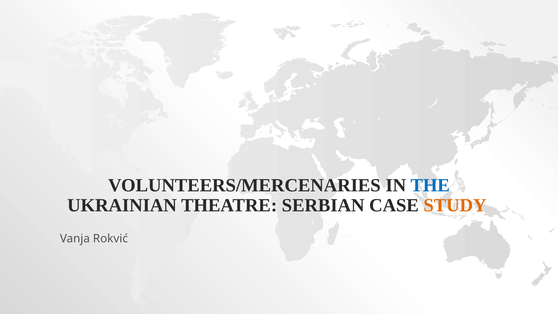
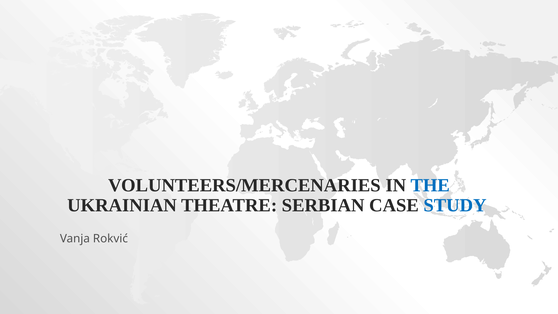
STUDY colour: orange -> blue
